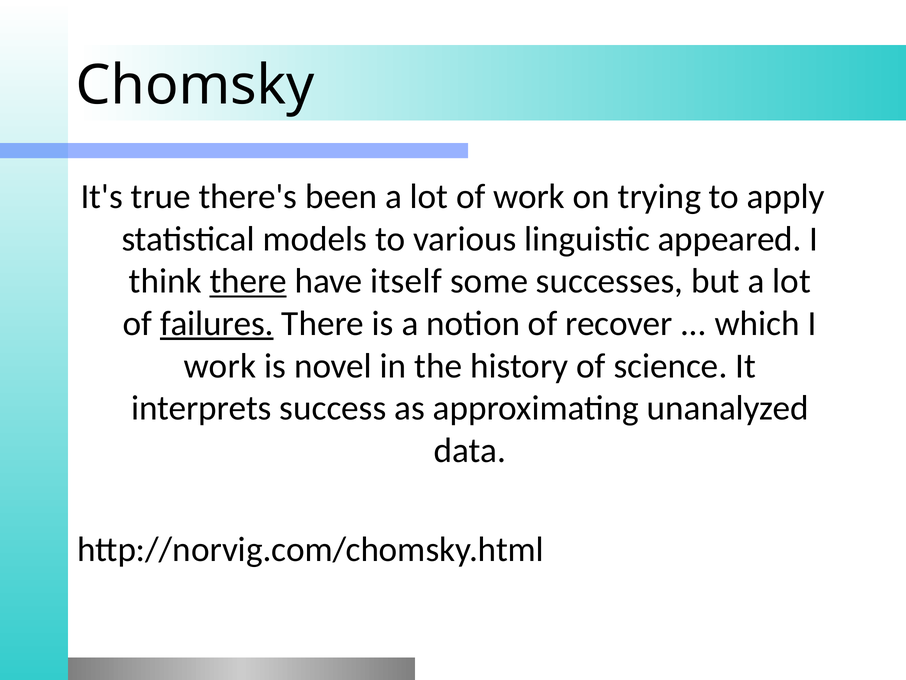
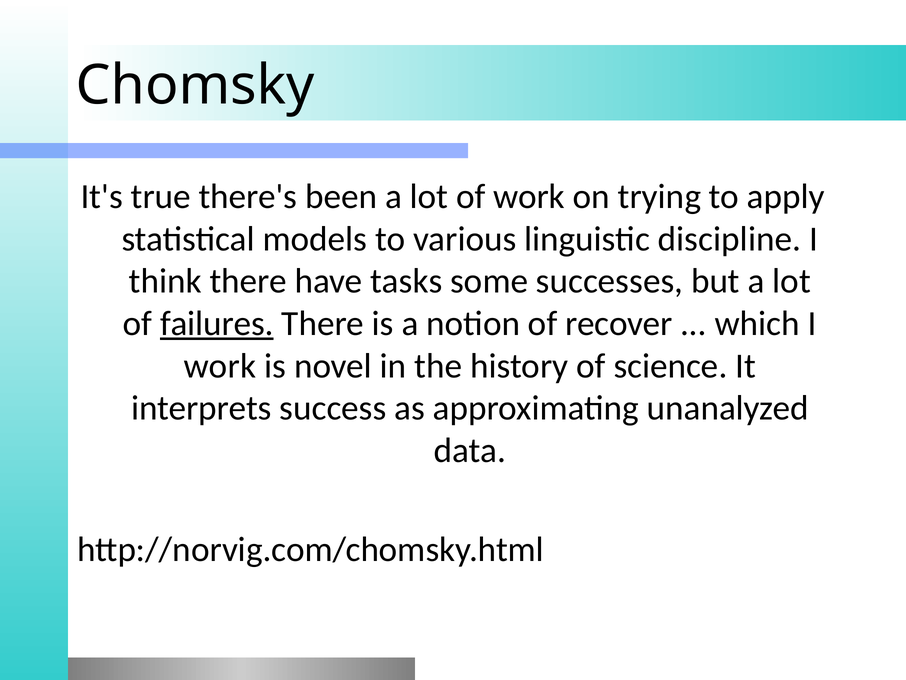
appeared: appeared -> discipline
there at (248, 281) underline: present -> none
itself: itself -> tasks
